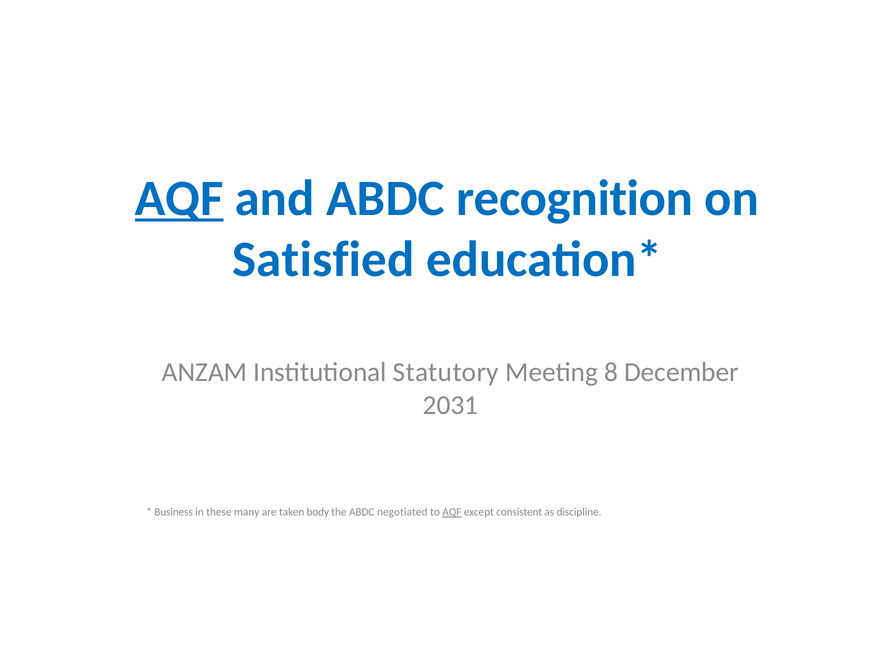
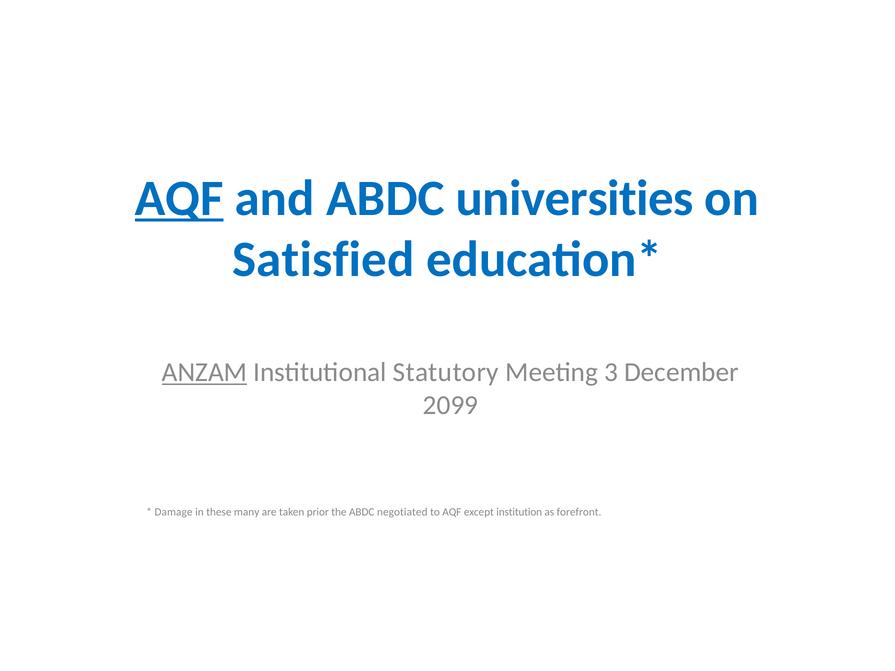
recognition: recognition -> universities
ANZAM underline: none -> present
8: 8 -> 3
2031: 2031 -> 2099
Business: Business -> Damage
body: body -> prior
AQF at (452, 512) underline: present -> none
consistent: consistent -> institution
discipline: discipline -> forefront
